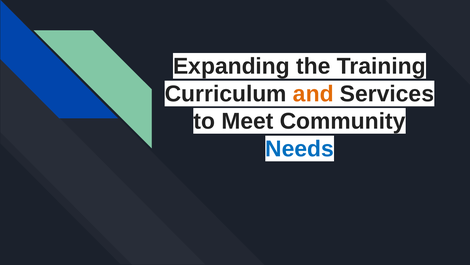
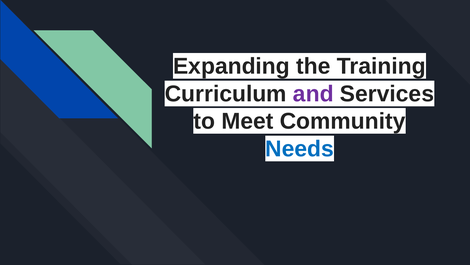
and colour: orange -> purple
